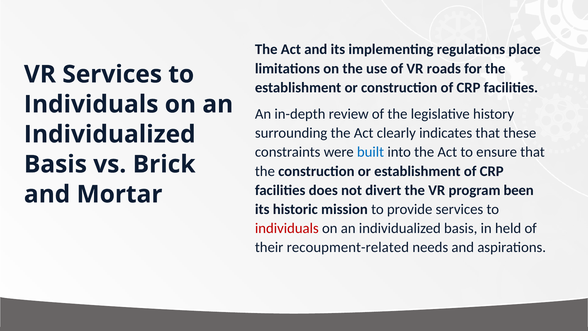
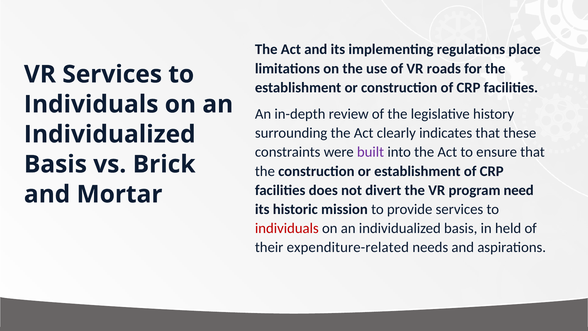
built colour: blue -> purple
been: been -> need
recoupment-related: recoupment-related -> expenditure-related
